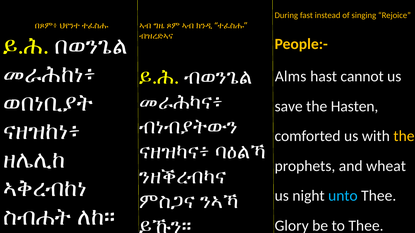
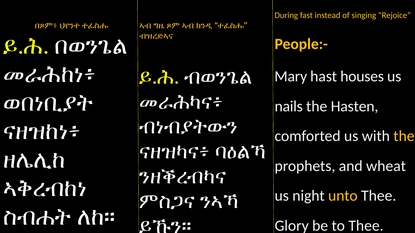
Alms: Alms -> Mary
cannot: cannot -> houses
save: save -> nails
unto colour: light blue -> yellow
